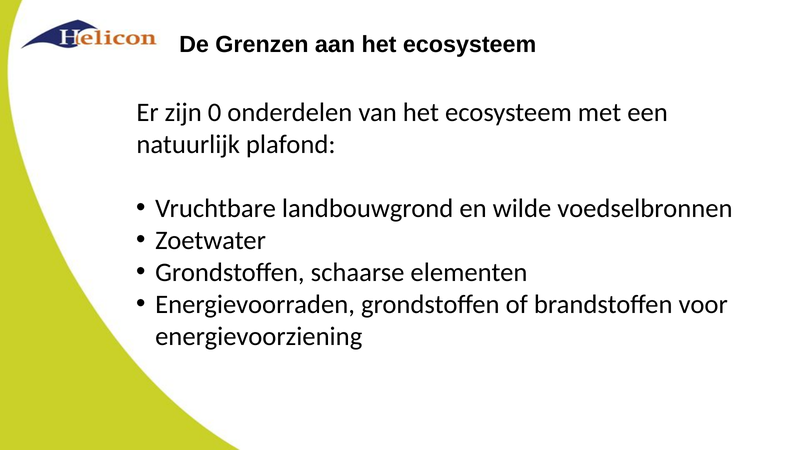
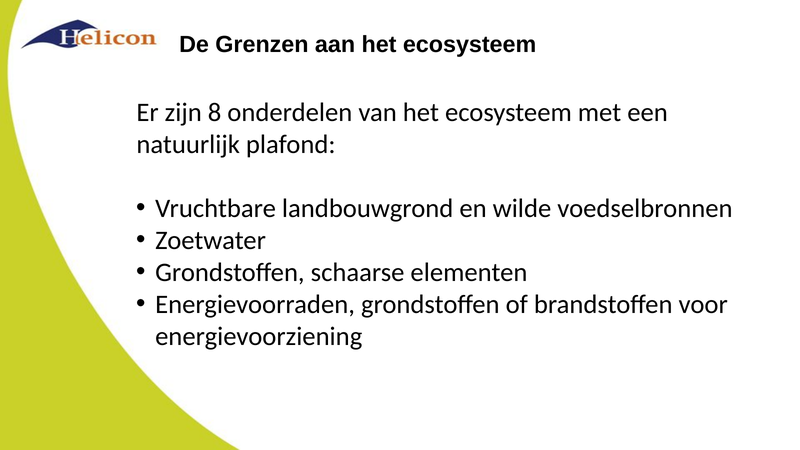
0: 0 -> 8
